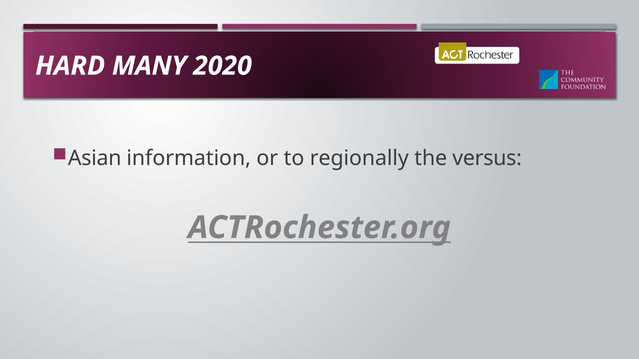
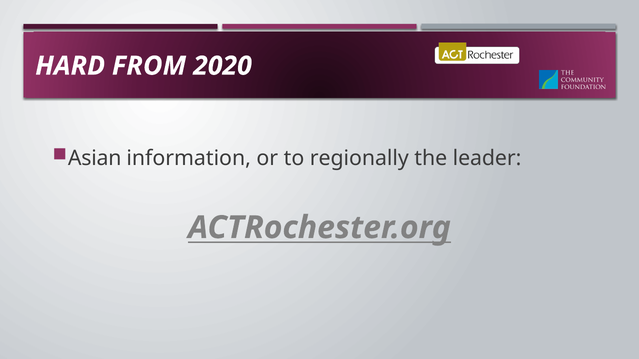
MANY: MANY -> FROM
versus: versus -> leader
